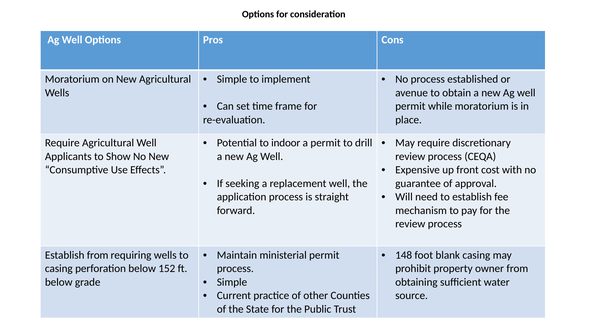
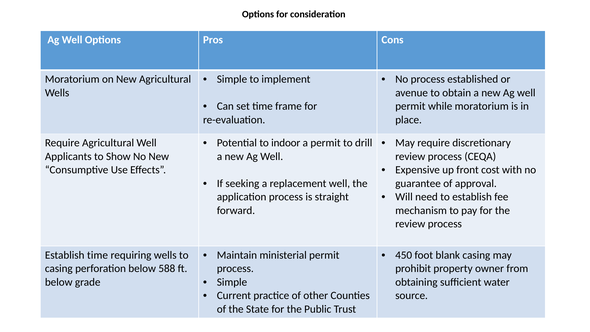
148: 148 -> 450
Establish from: from -> time
152: 152 -> 588
